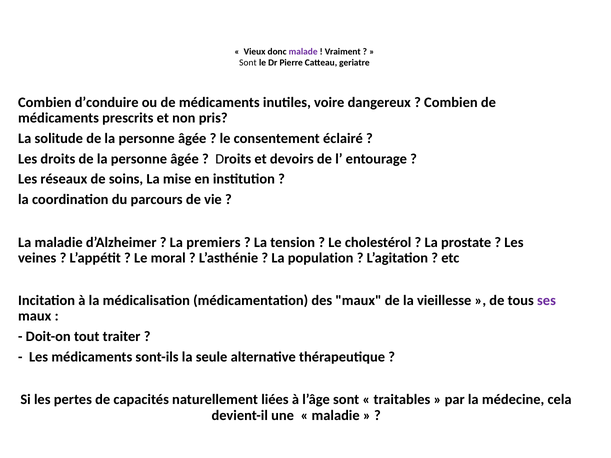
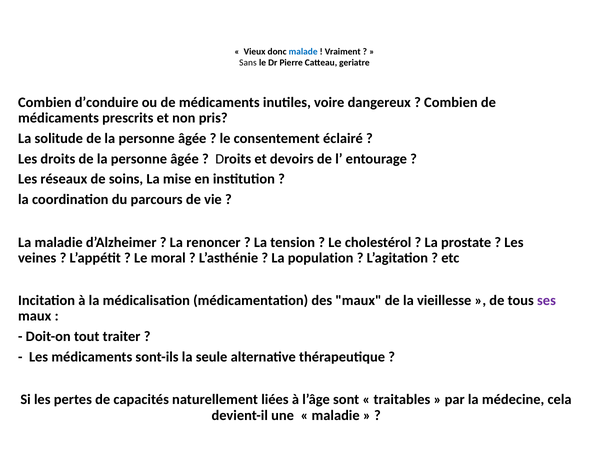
malade colour: purple -> blue
Sont at (248, 63): Sont -> Sans
premiers: premiers -> renoncer
